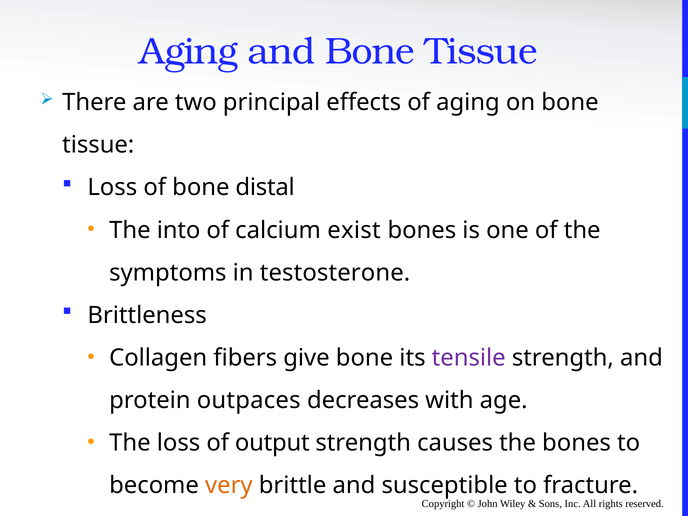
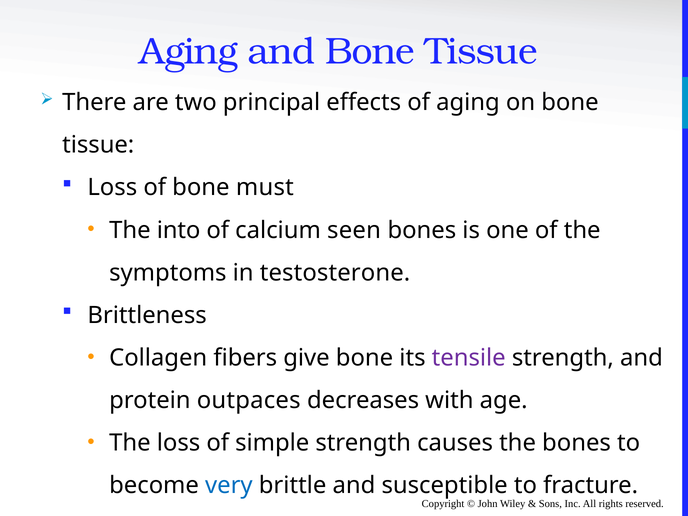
distal: distal -> must
exist: exist -> seen
output: output -> simple
very colour: orange -> blue
